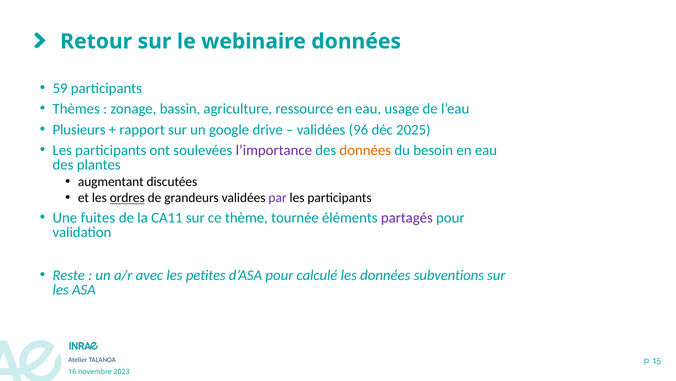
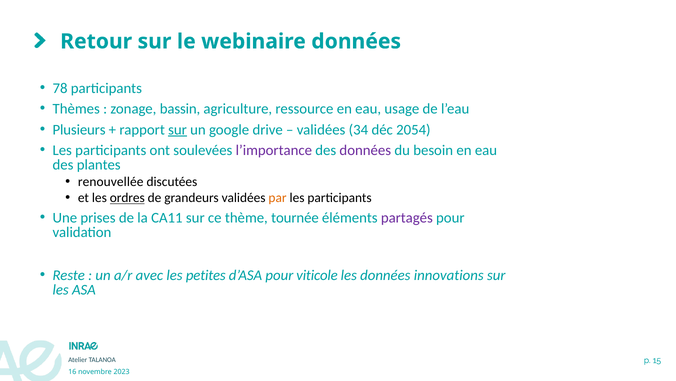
59: 59 -> 78
sur at (177, 130) underline: none -> present
96: 96 -> 34
2025: 2025 -> 2054
données at (365, 150) colour: orange -> purple
augmentant: augmentant -> renouvellée
par colour: purple -> orange
fuites: fuites -> prises
calculé: calculé -> viticole
subventions: subventions -> innovations
